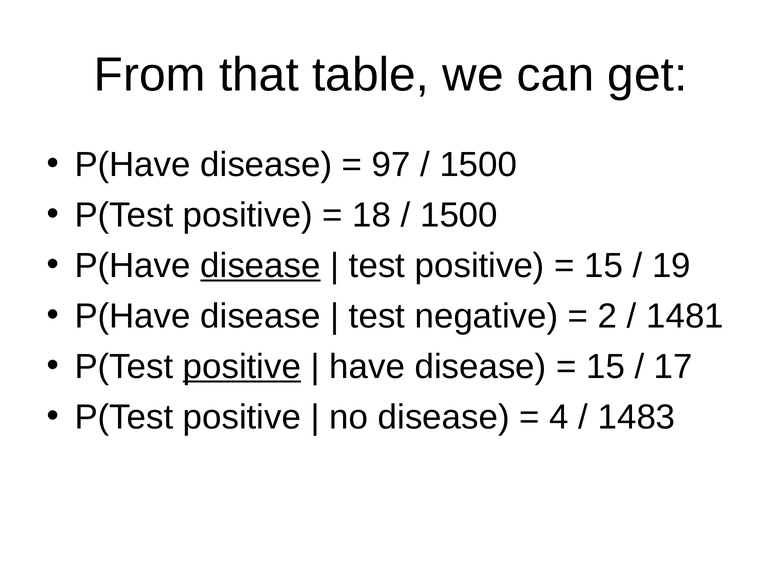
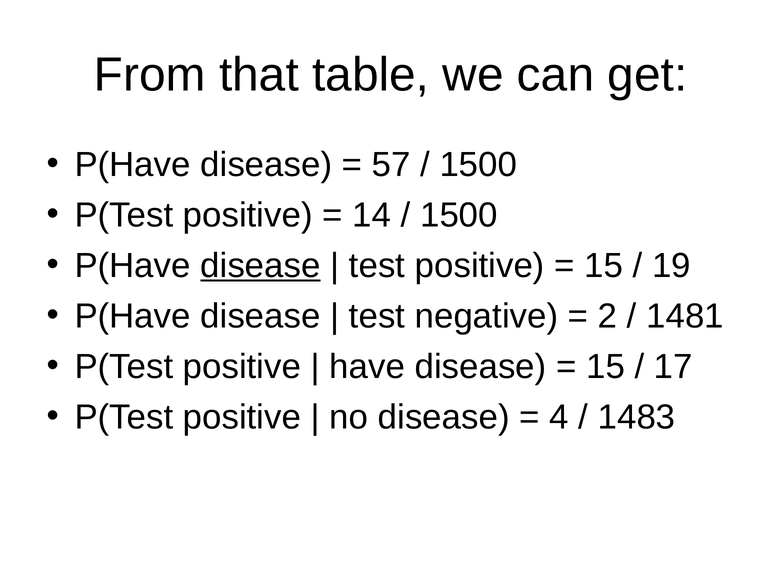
97: 97 -> 57
18: 18 -> 14
positive at (242, 367) underline: present -> none
